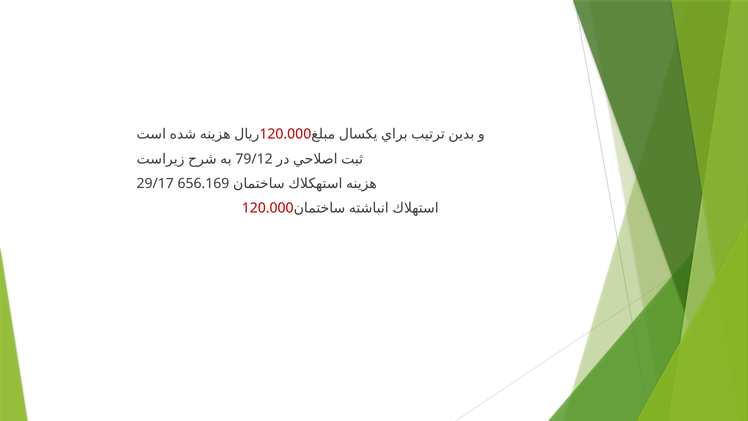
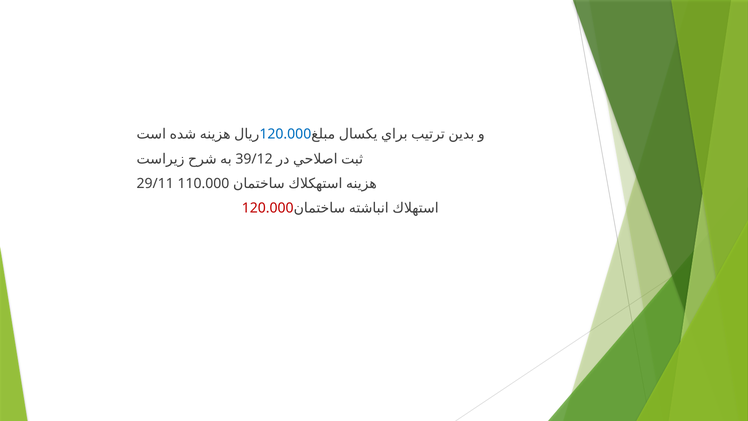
120.000 at (285, 134) colour: red -> blue
79/12: 79/12 -> 39/12
29/17: 29/17 -> 29/11
656.169: 656.169 -> 110.000
